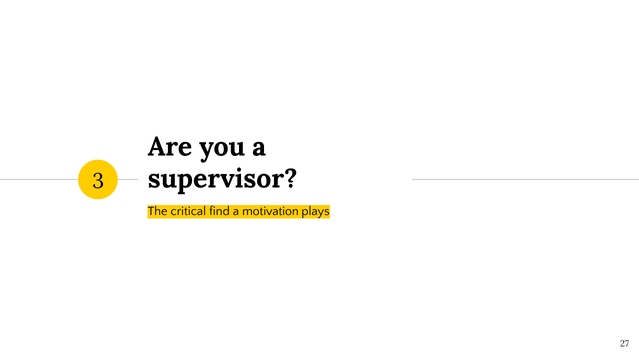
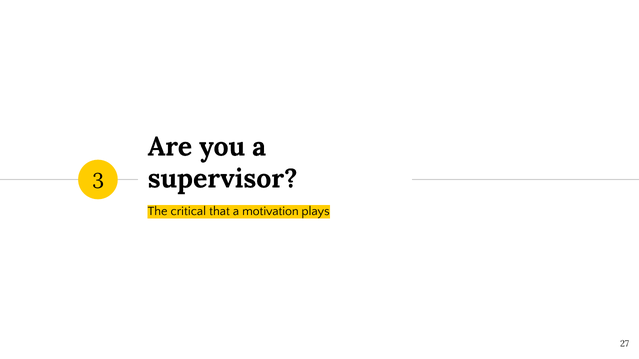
find: find -> that
